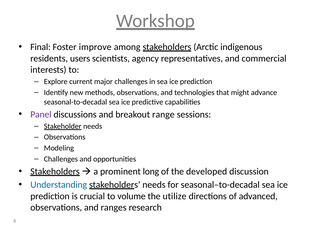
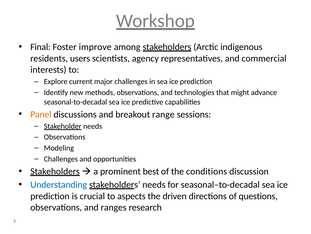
Panel colour: purple -> orange
long: long -> best
developed: developed -> conditions
volume: volume -> aspects
utilize: utilize -> driven
advanced: advanced -> questions
